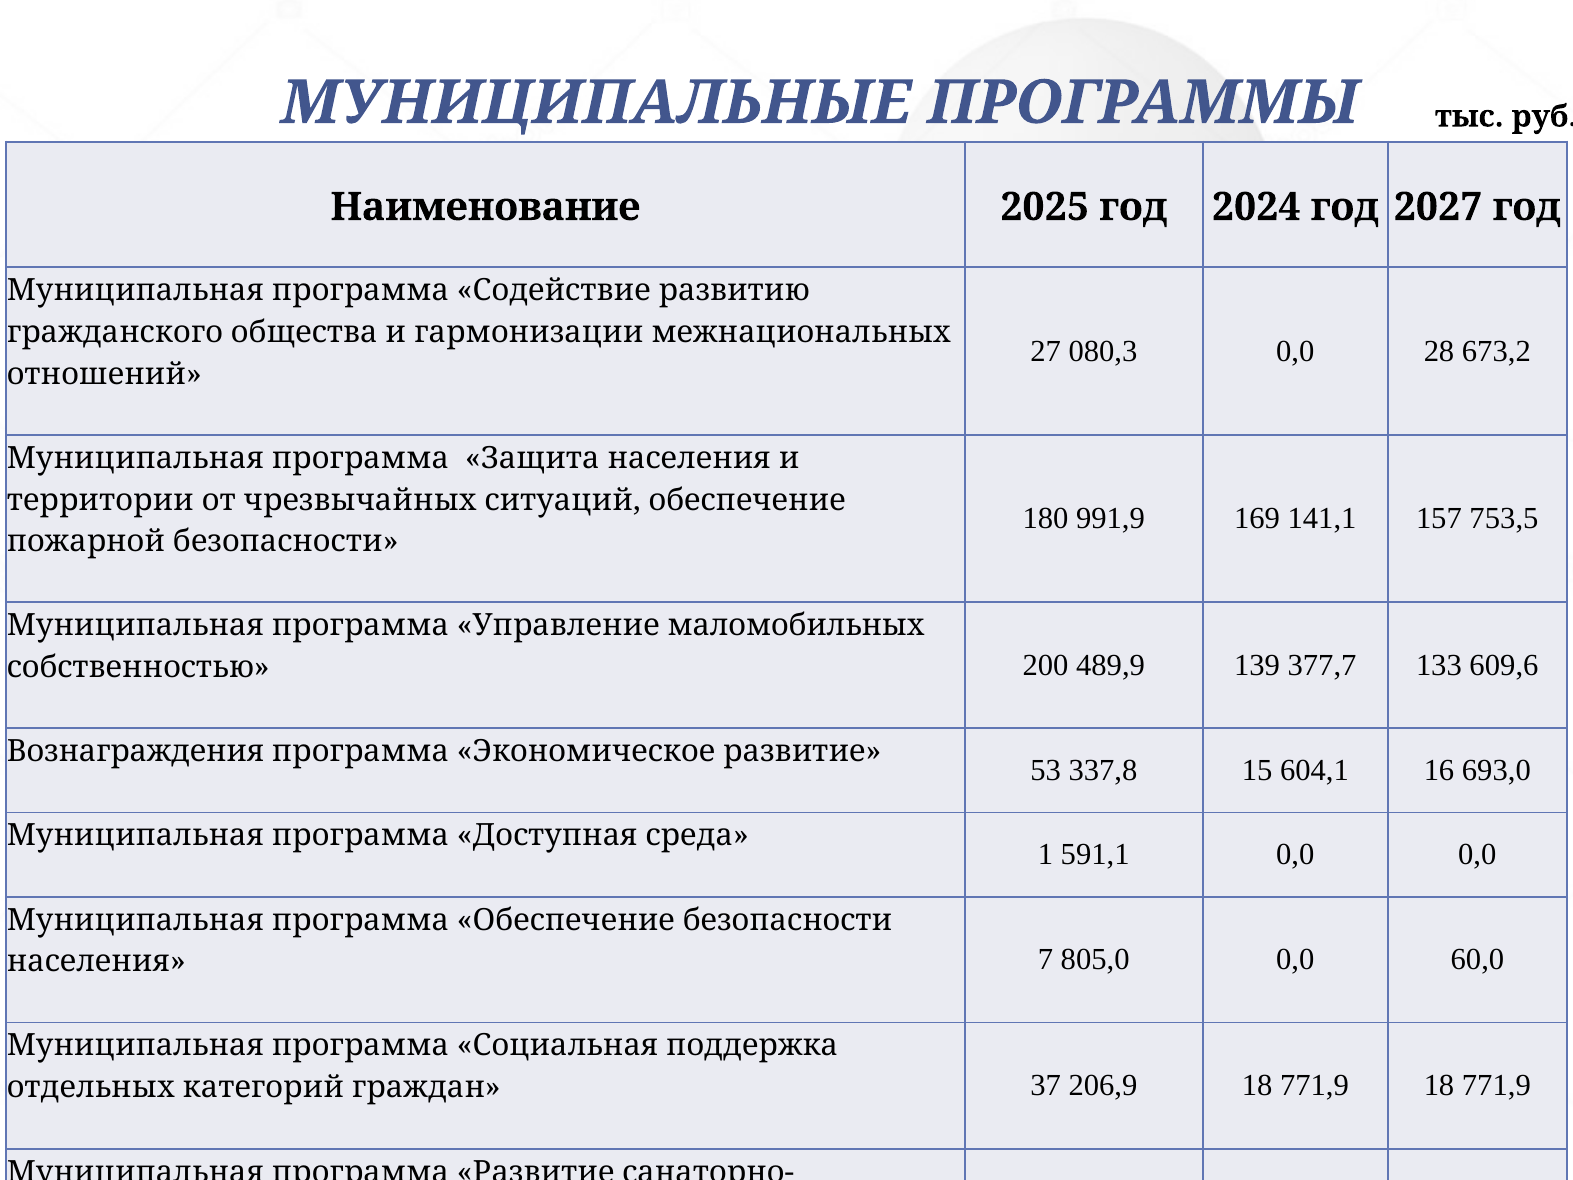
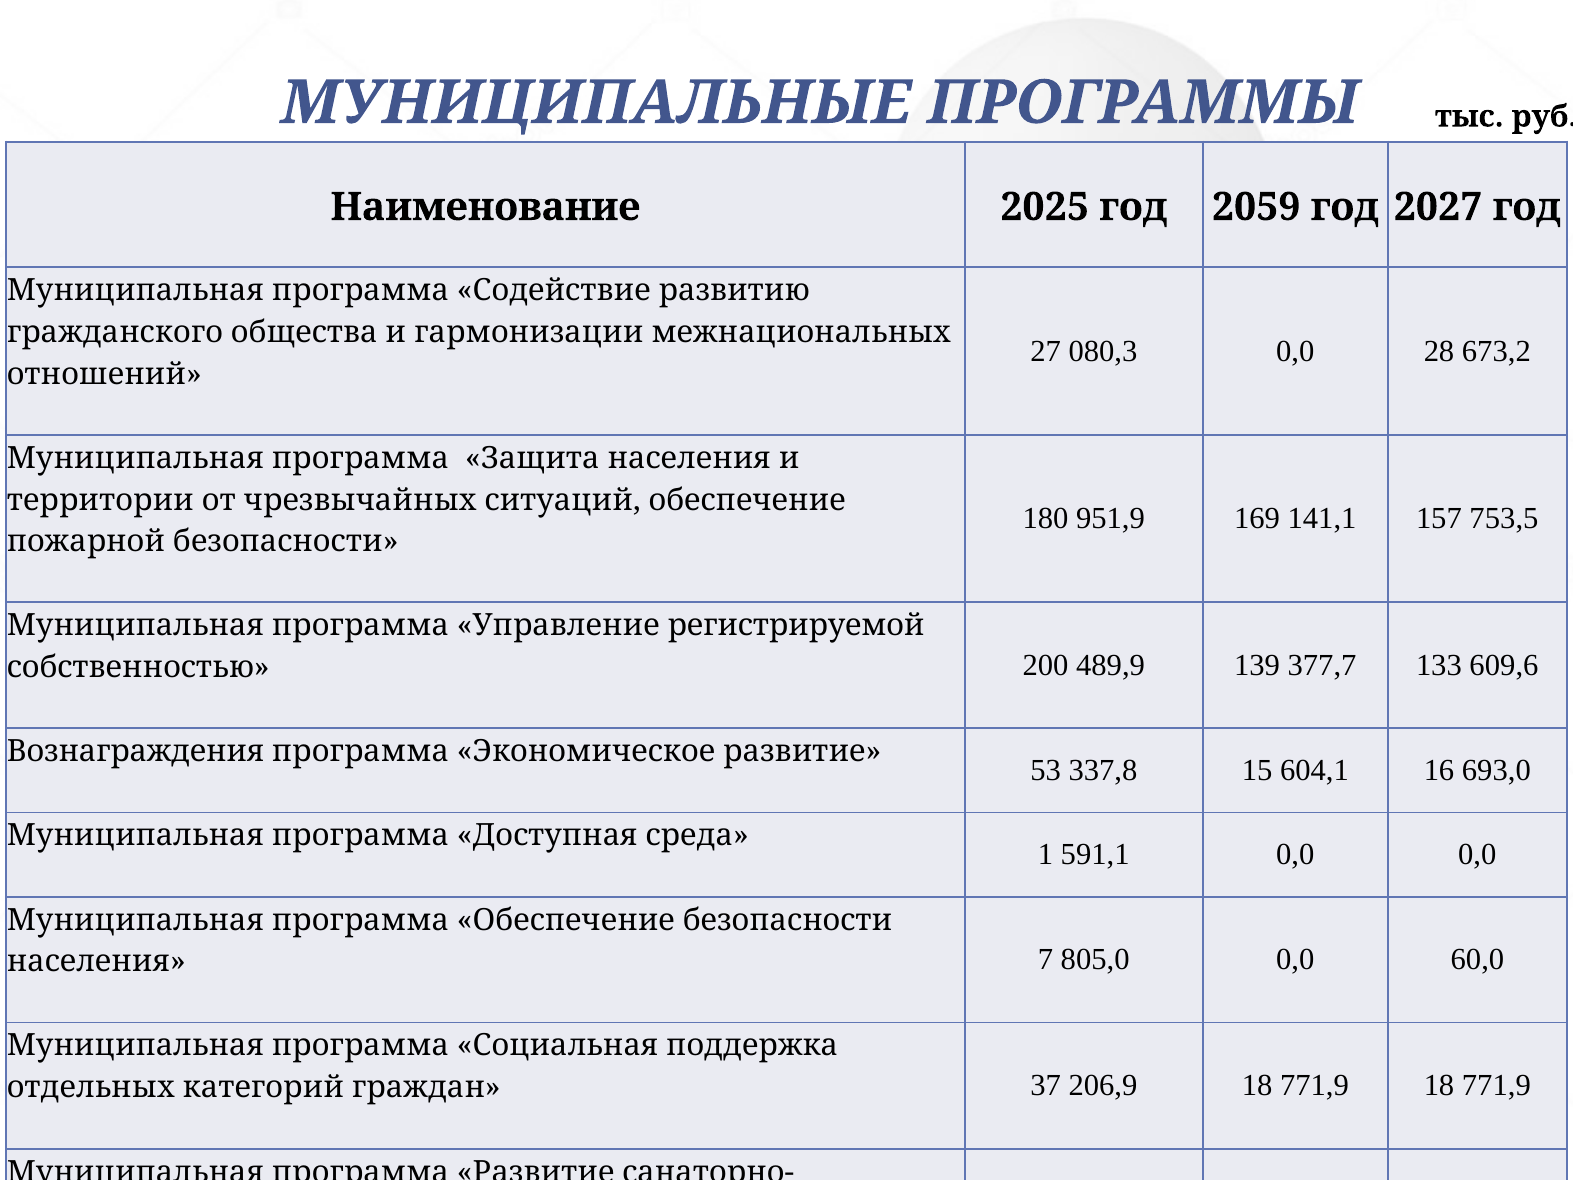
2024: 2024 -> 2059
991,9: 991,9 -> 951,9
маломобильных: маломобильных -> регистрируемой
